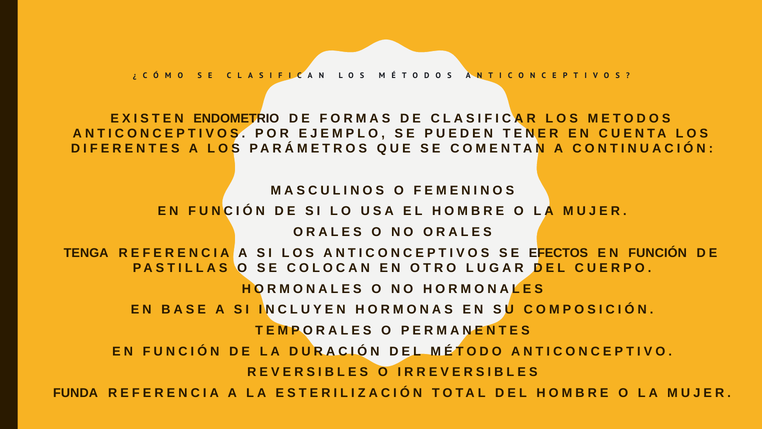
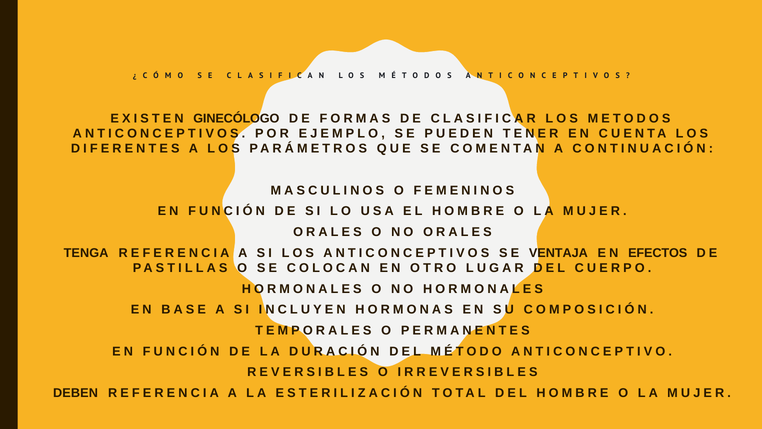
ENDOMETRIO: ENDOMETRIO -> GINECÓLOGO
EFECTOS: EFECTOS -> VENTAJA
FUNCIÓN: FUNCIÓN -> EFECTOS
FUNDA: FUNDA -> DEBEN
